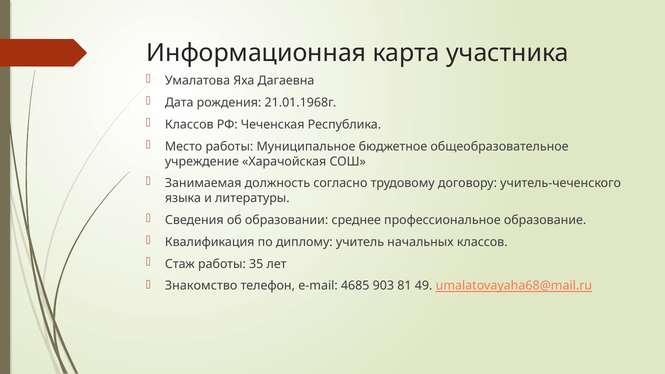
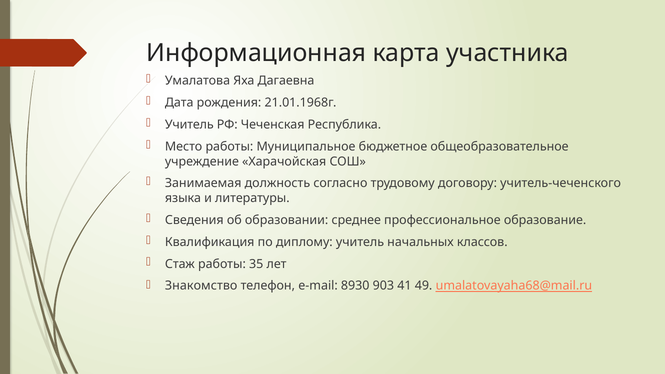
Классов at (189, 125): Классов -> Учитель
4685: 4685 -> 8930
81: 81 -> 41
